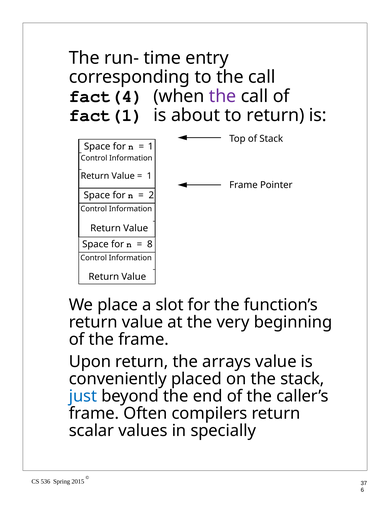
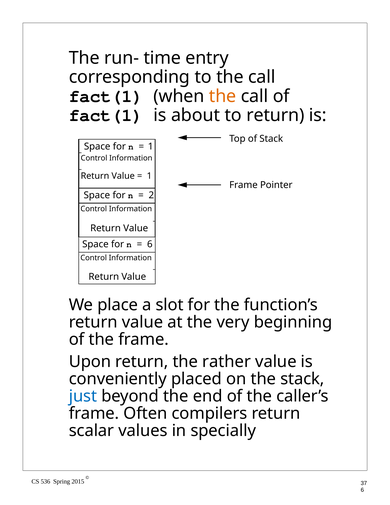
fact(4 at (106, 96): fact(4 -> fact(1
the at (223, 96) colour: purple -> orange
8 at (150, 244): 8 -> 6
arrays: arrays -> rather
